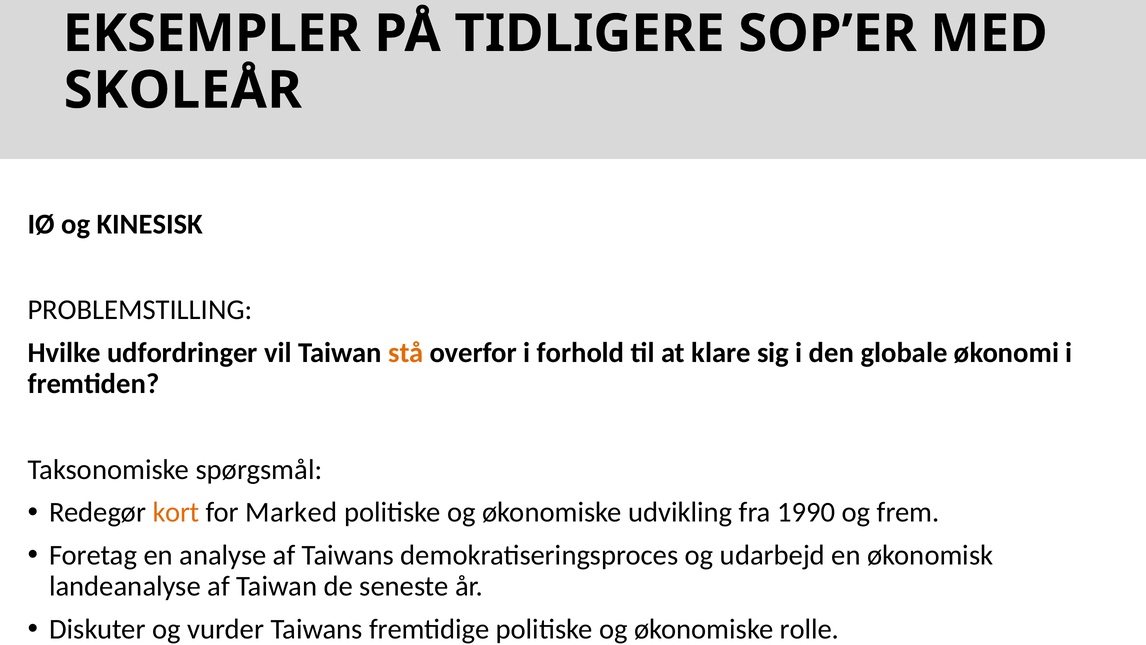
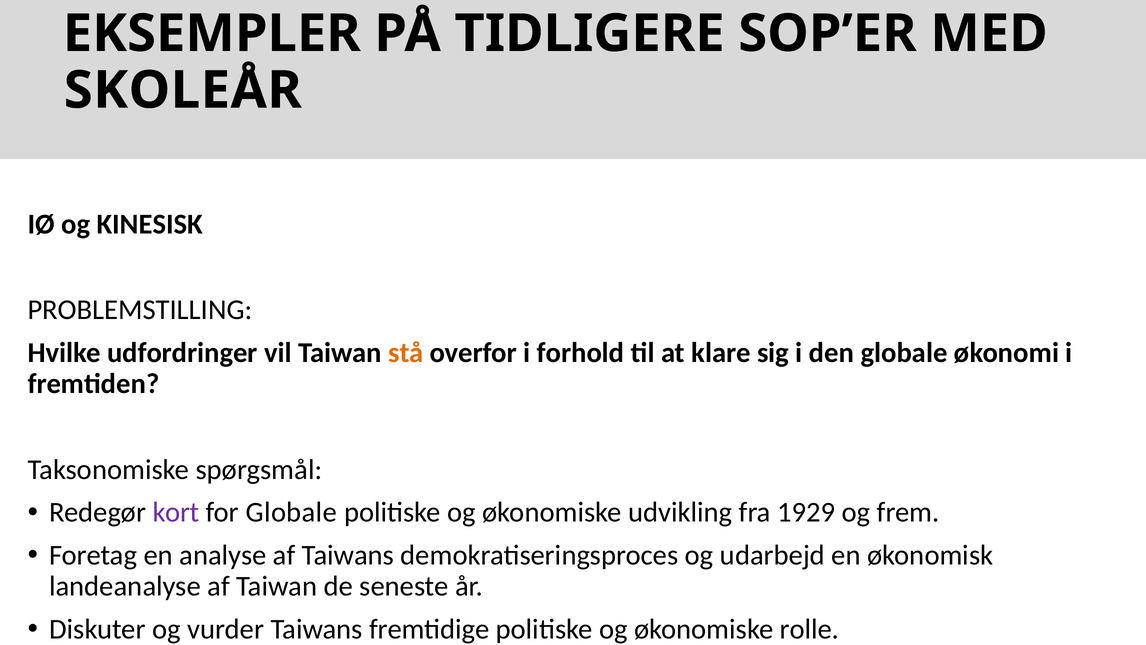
kort colour: orange -> purple
for Marked: Marked -> Globale
1990: 1990 -> 1929
